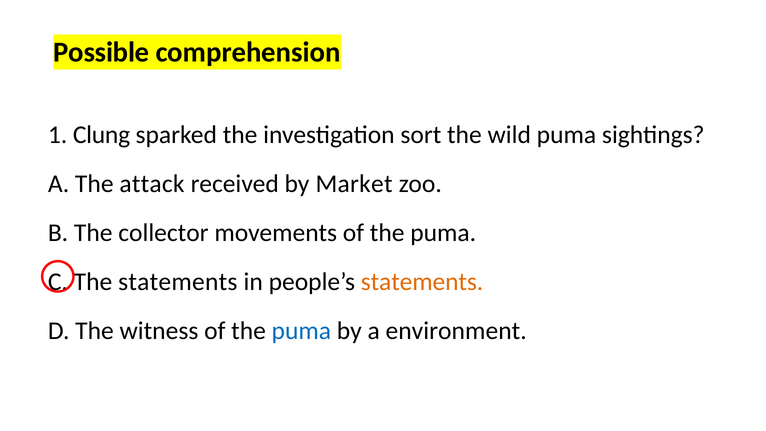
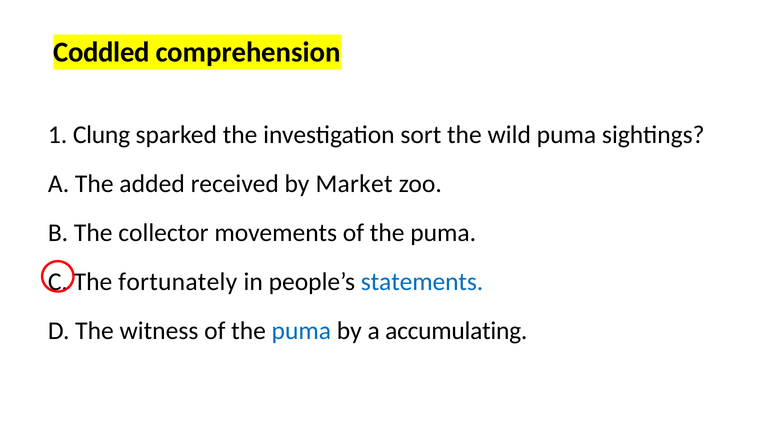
Possible: Possible -> Coddled
attack: attack -> added
The statements: statements -> fortunately
statements at (422, 282) colour: orange -> blue
environment: environment -> accumulating
